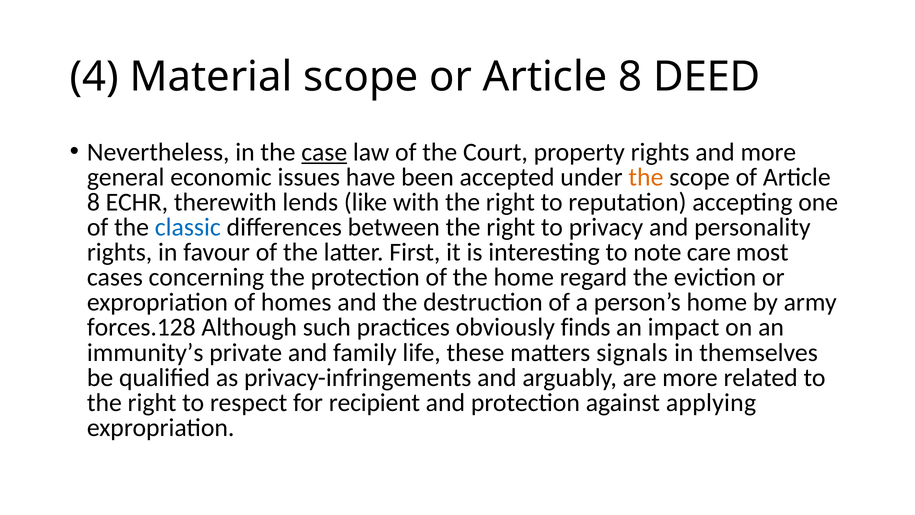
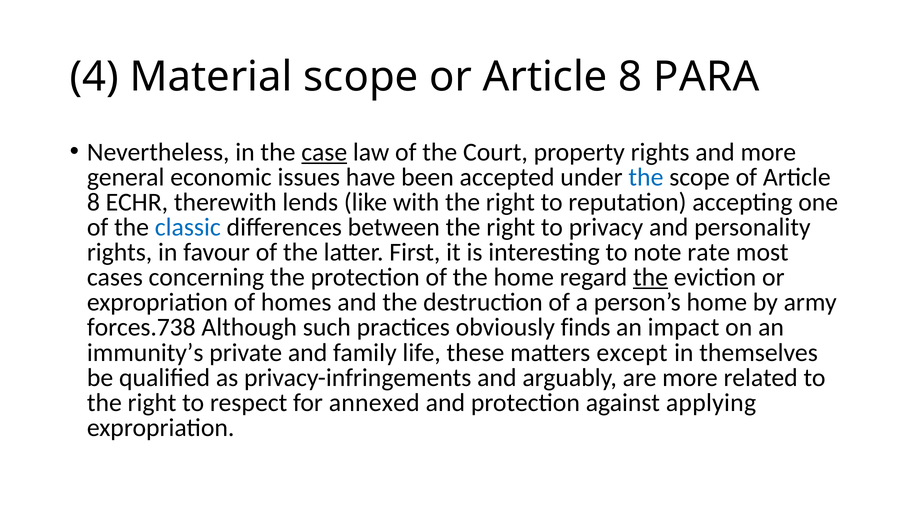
DEED: DEED -> PARA
the at (646, 177) colour: orange -> blue
care: care -> rate
the at (651, 277) underline: none -> present
forces.128: forces.128 -> forces.738
signals: signals -> except
recipient: recipient -> annexed
